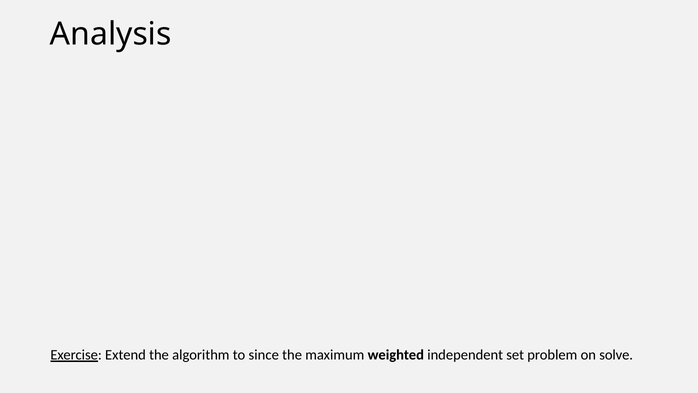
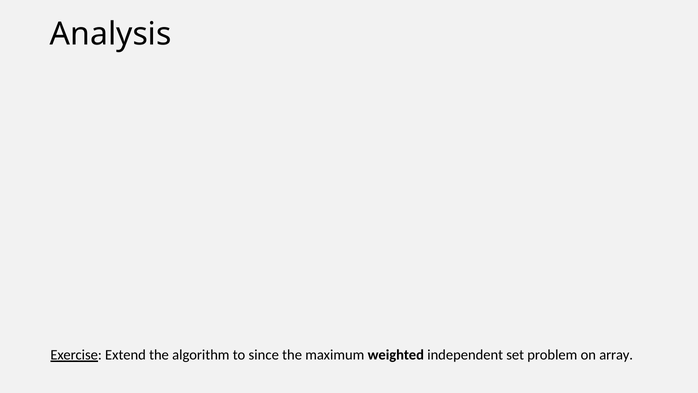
solve: solve -> array
